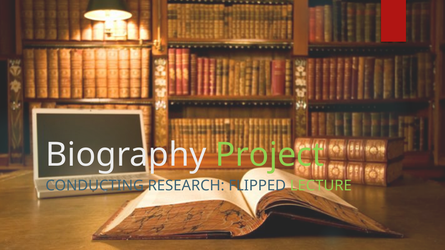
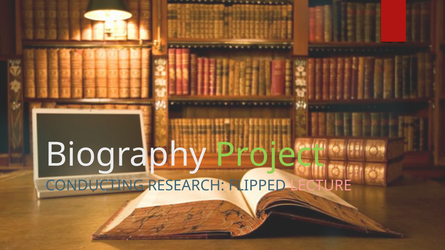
LECTURE colour: light green -> pink
